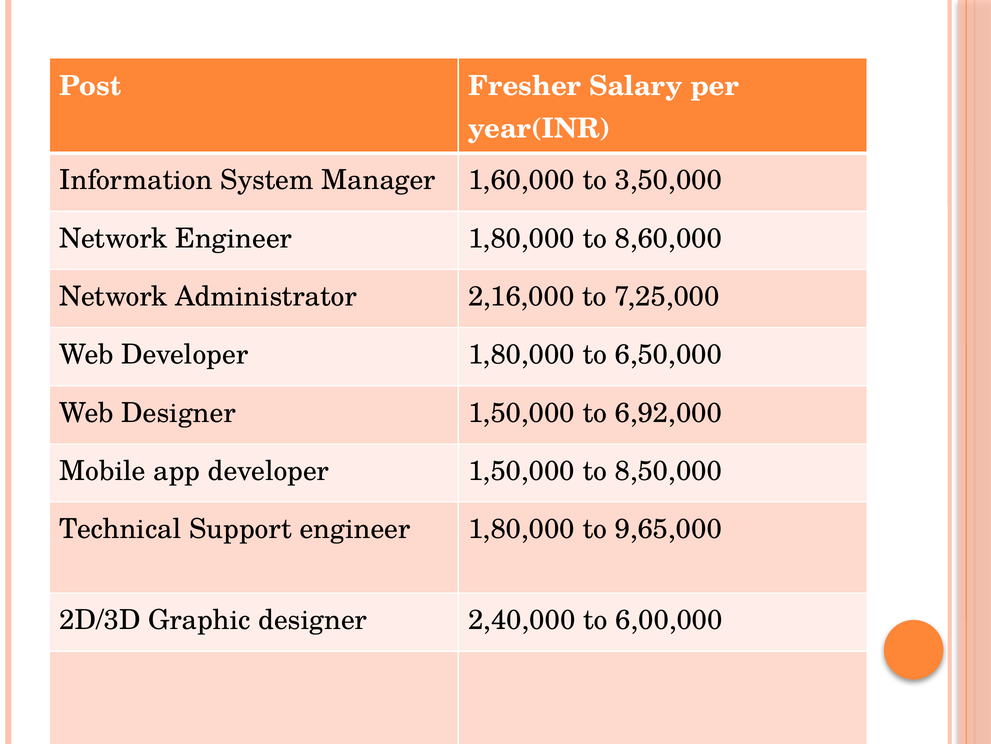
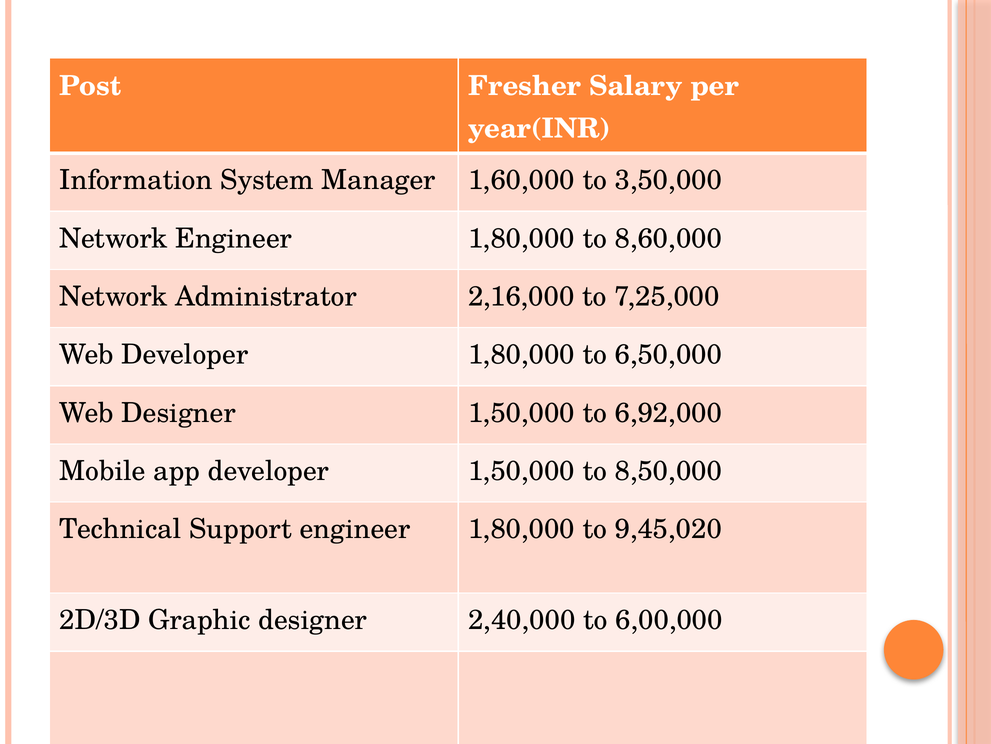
9,65,000: 9,65,000 -> 9,45,020
